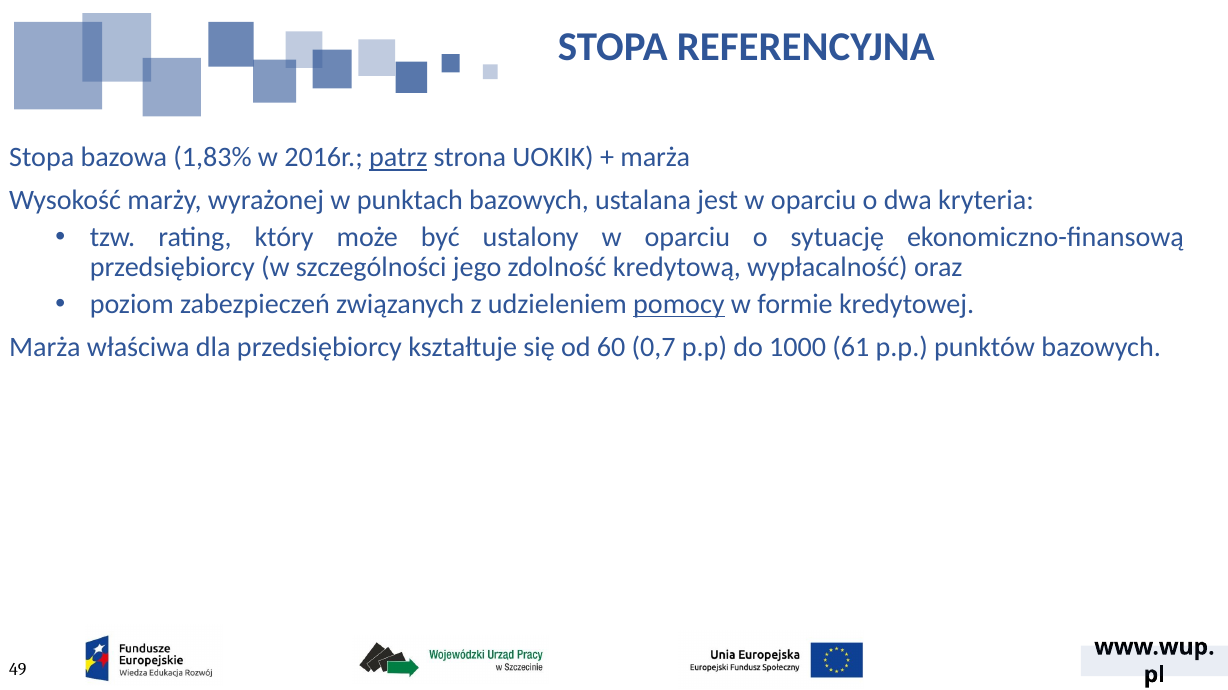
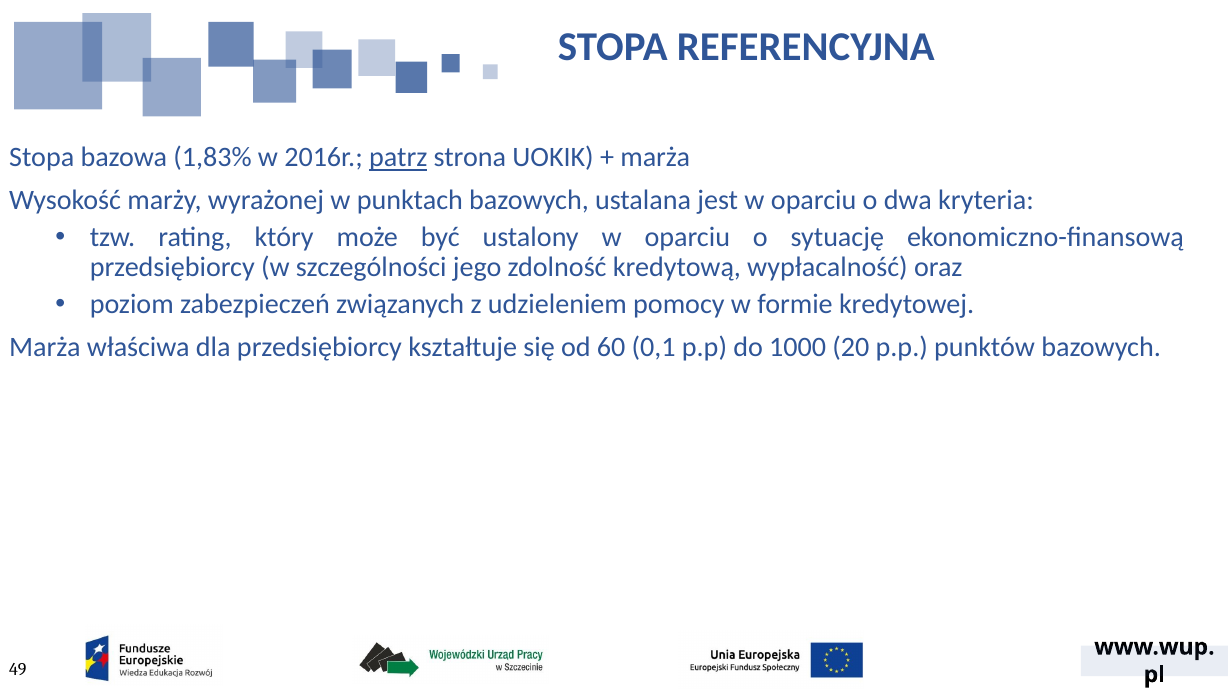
pomocy underline: present -> none
0,7: 0,7 -> 0,1
61: 61 -> 20
